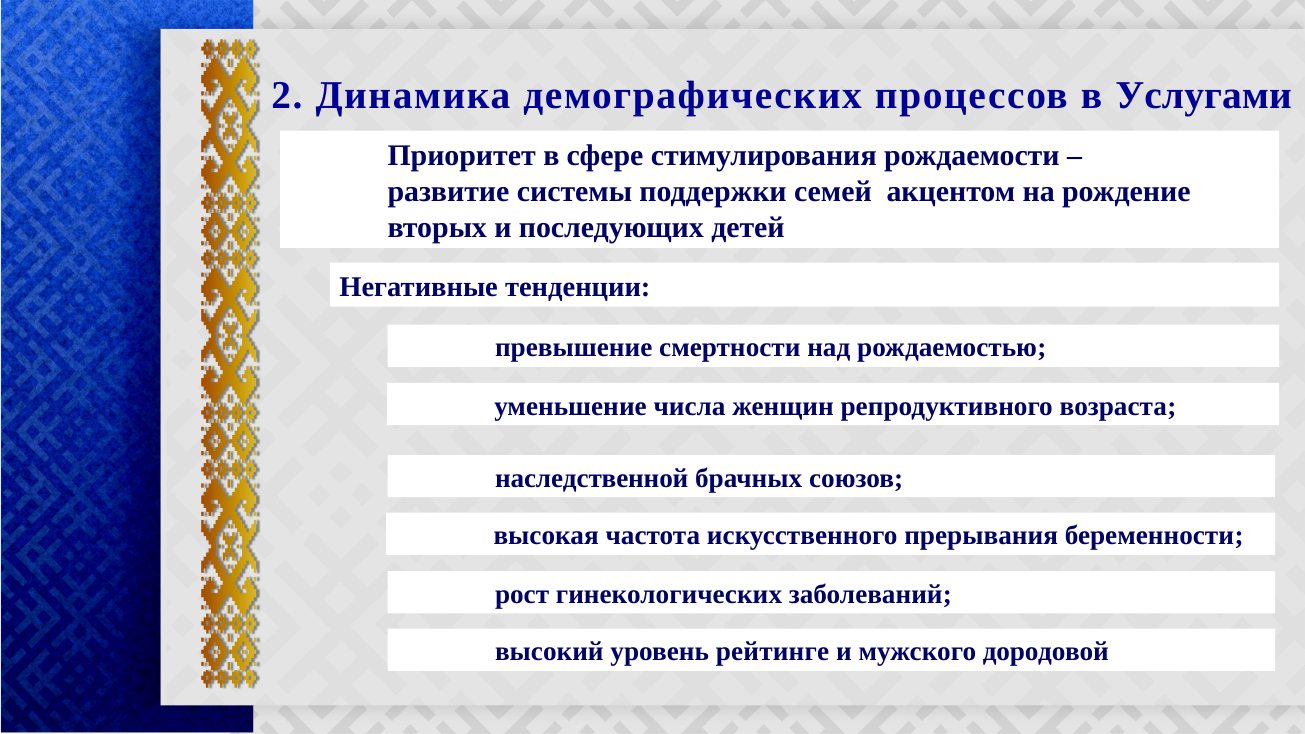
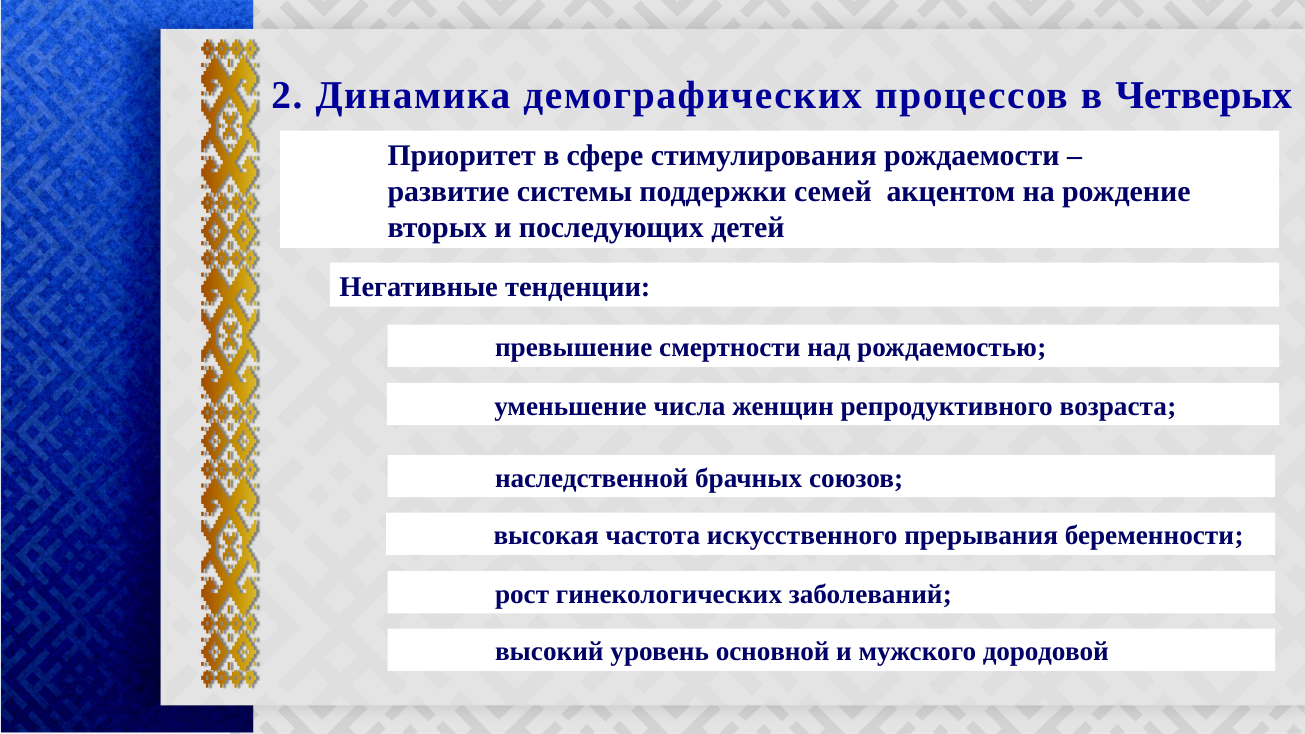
Услугами: Услугами -> Четверых
рейтинге: рейтинге -> основной
